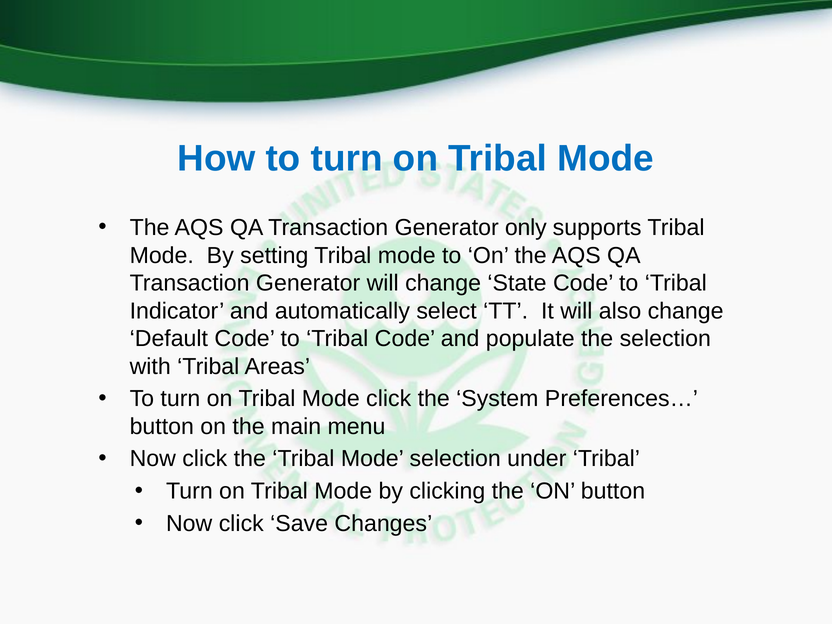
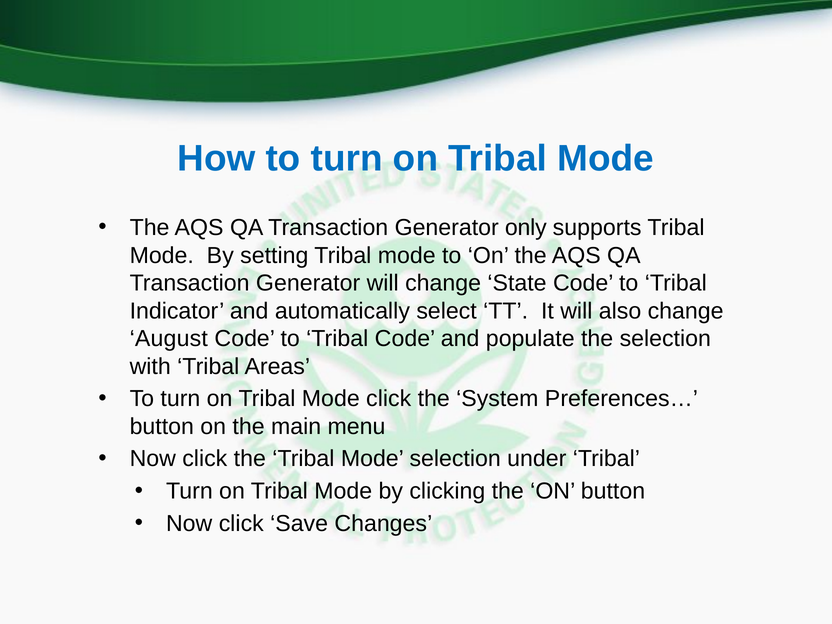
Default: Default -> August
